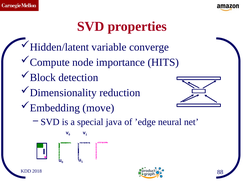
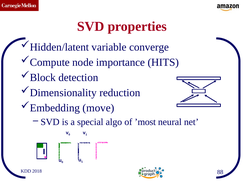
java: java -> algo
’edge: ’edge -> ’most
